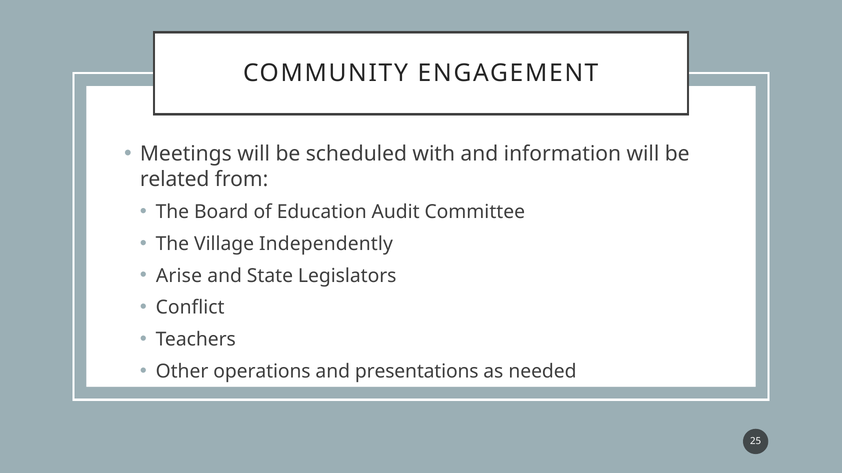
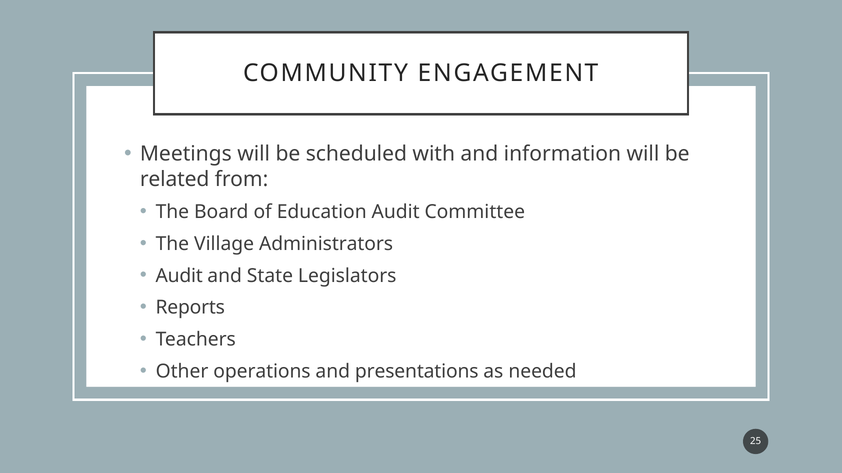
Independently: Independently -> Administrators
Arise at (179, 276): Arise -> Audit
Conflict: Conflict -> Reports
